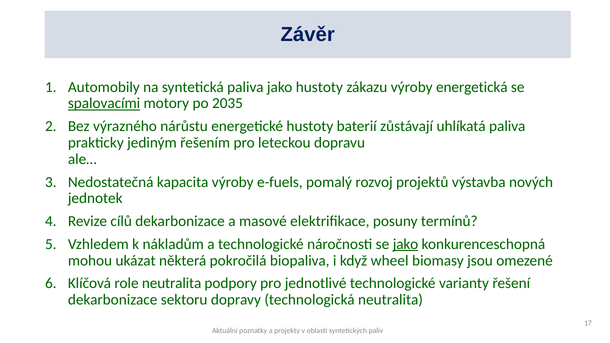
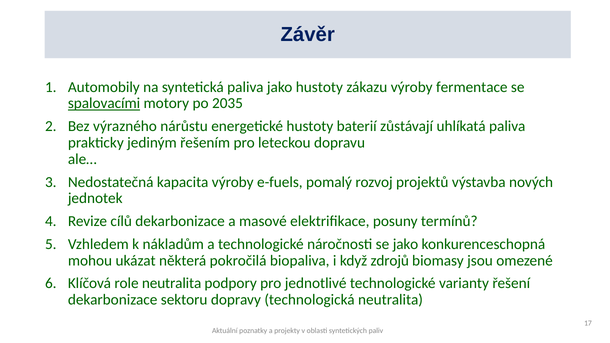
energetická: energetická -> fermentace
jako at (406, 244) underline: present -> none
wheel: wheel -> zdrojů
